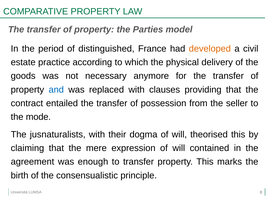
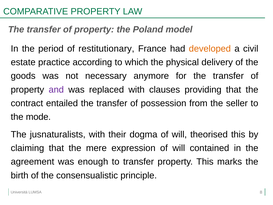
Parties: Parties -> Poland
distinguished: distinguished -> restitutionary
and colour: blue -> purple
